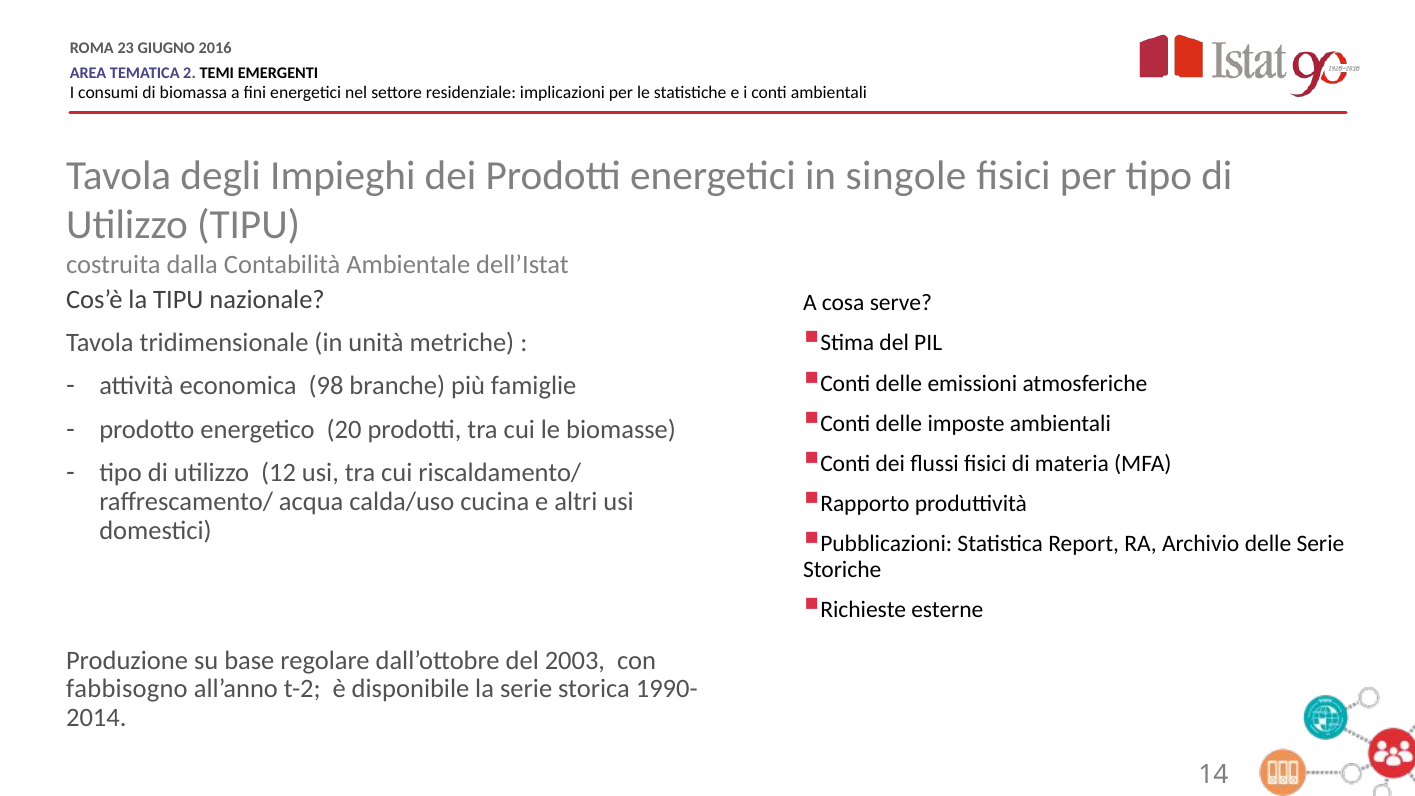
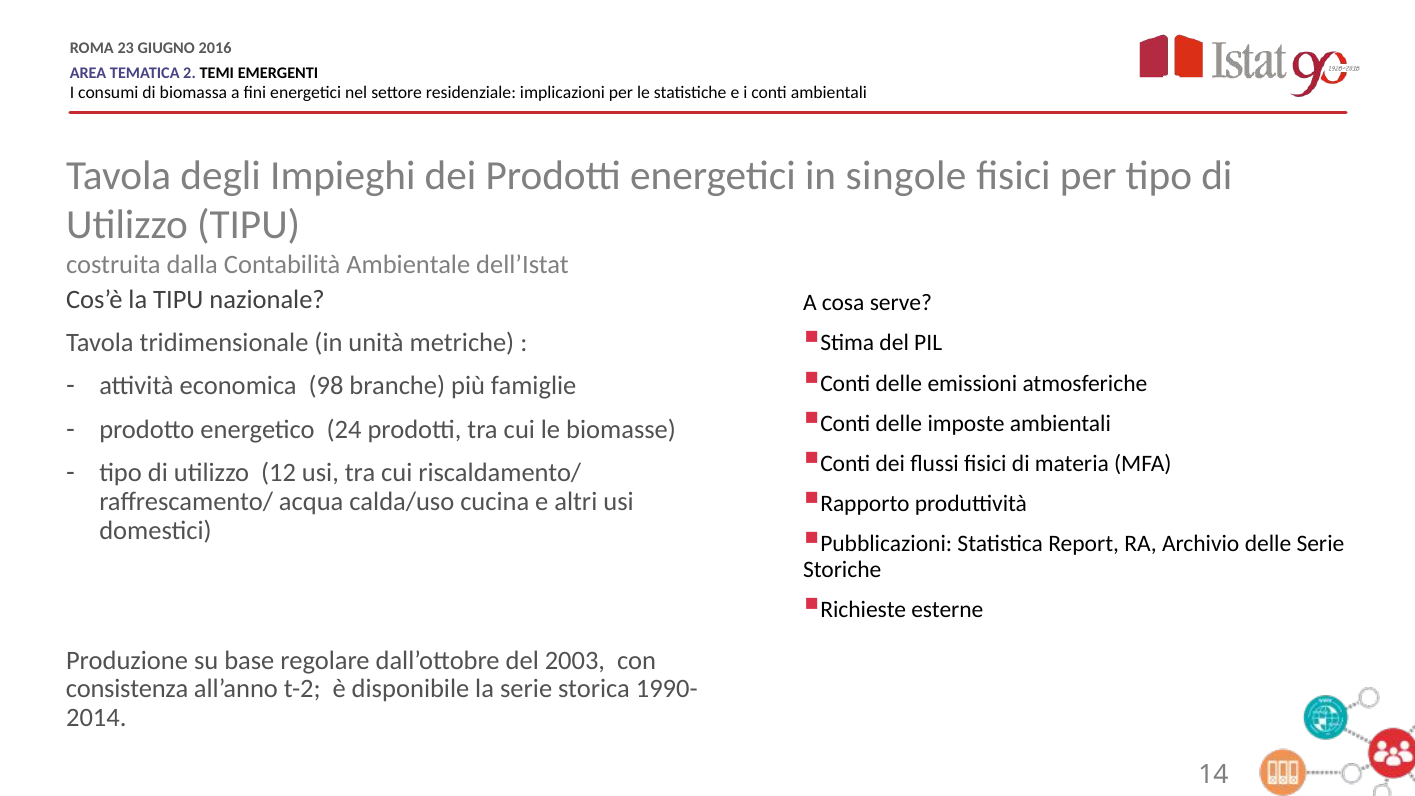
20: 20 -> 24
fabbisogno: fabbisogno -> consistenza
